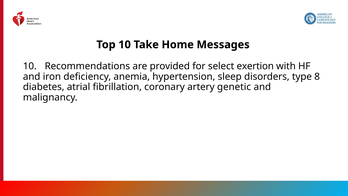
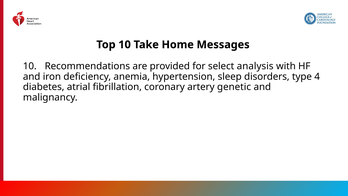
exertion: exertion -> analysis
8: 8 -> 4
